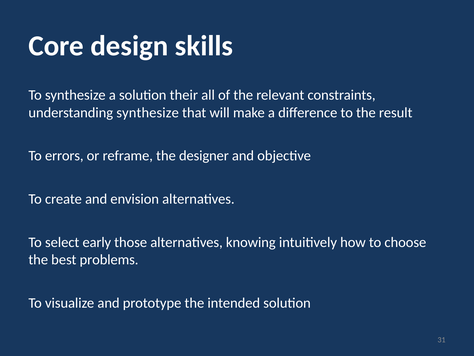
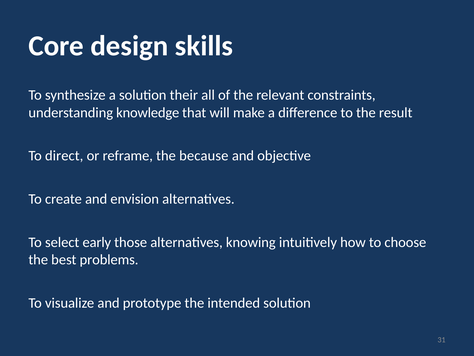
understanding synthesize: synthesize -> knowledge
errors: errors -> direct
designer: designer -> because
